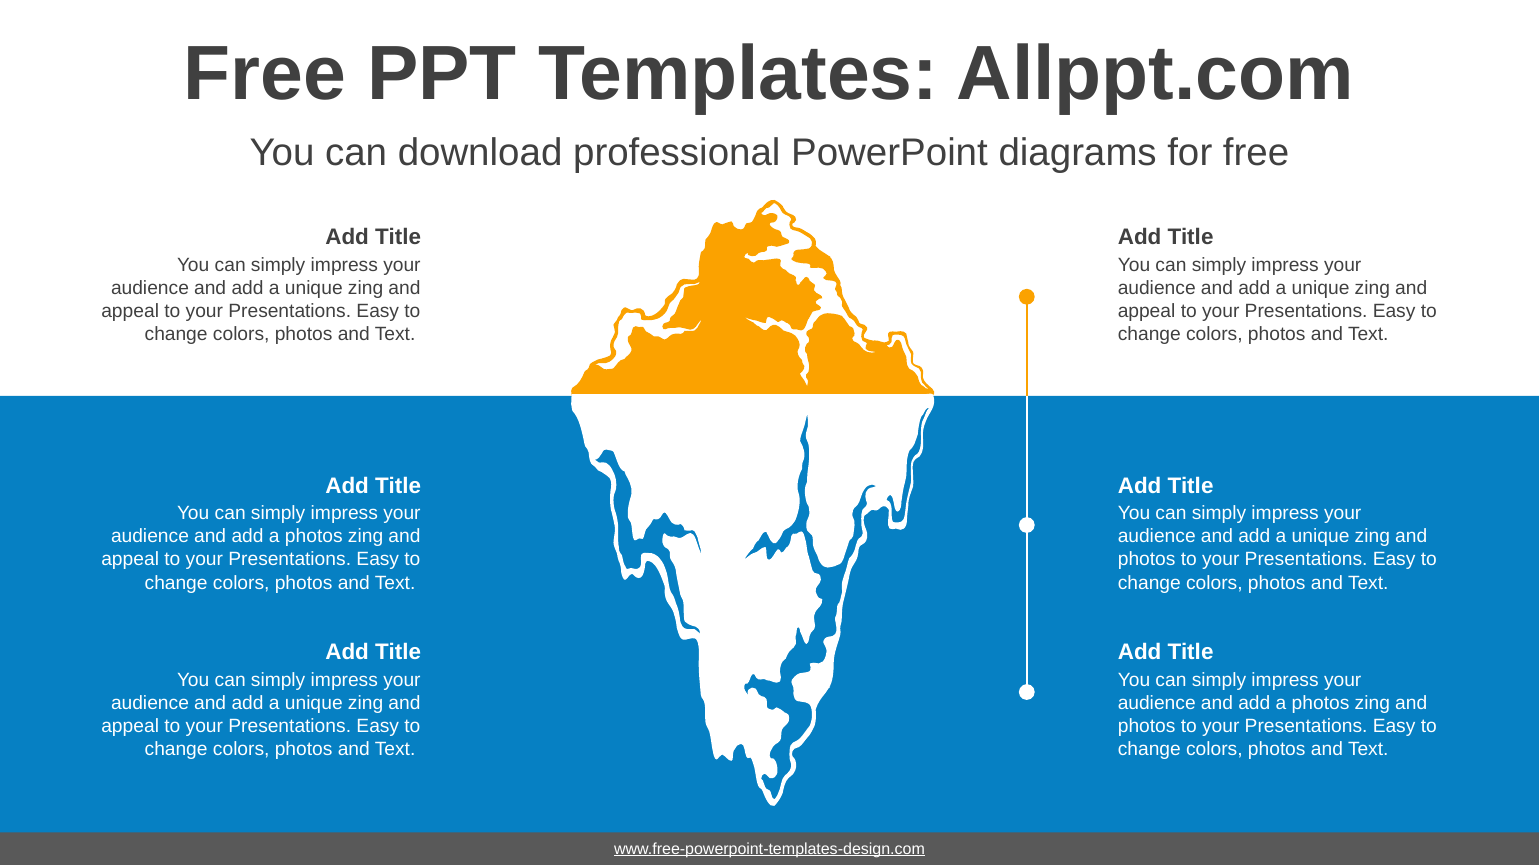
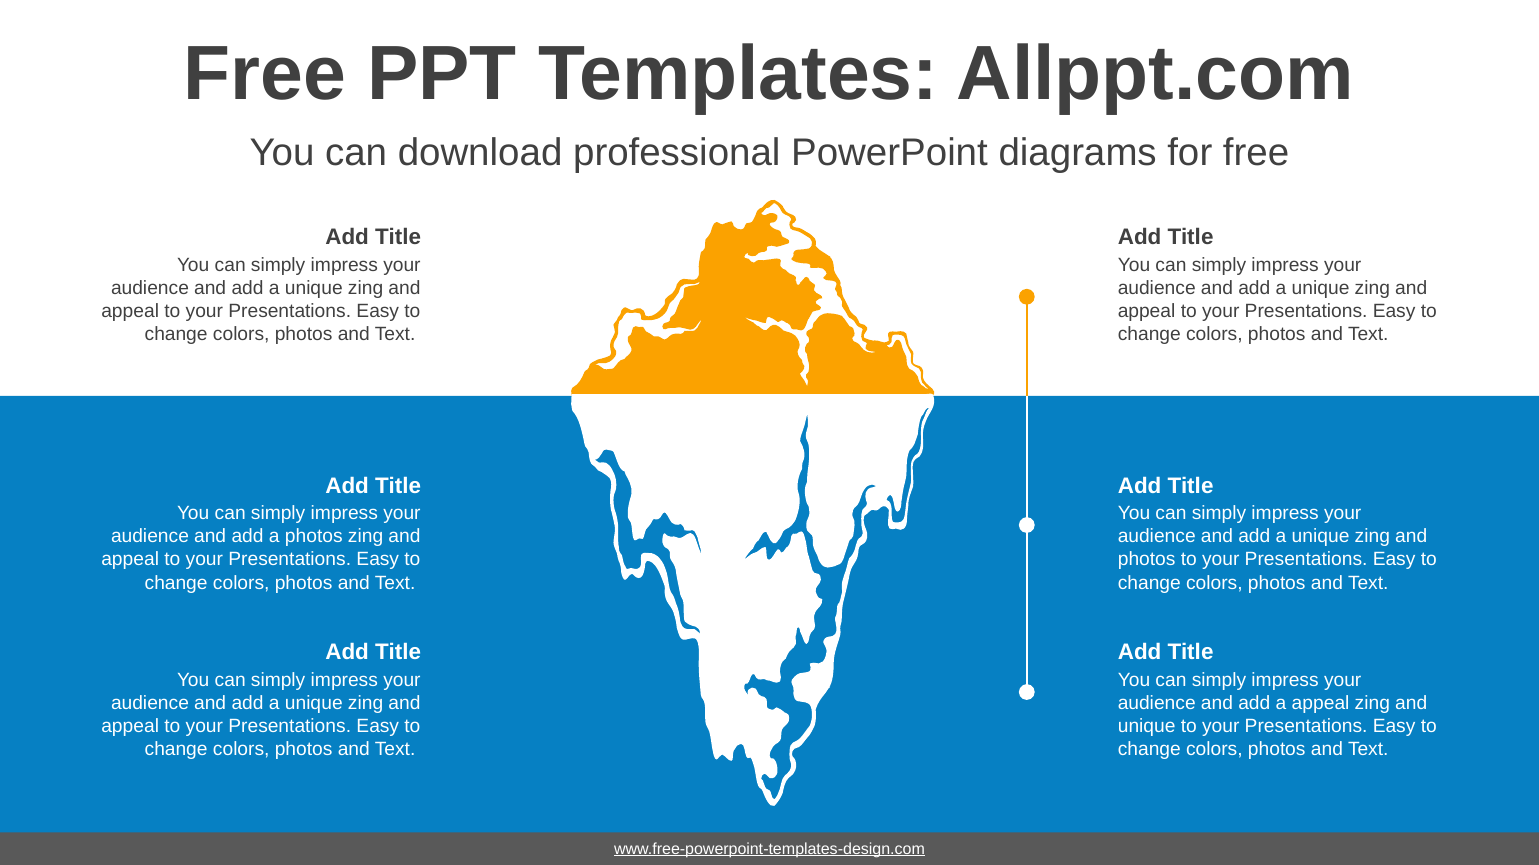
photos at (1321, 704): photos -> appeal
photos at (1147, 727): photos -> unique
